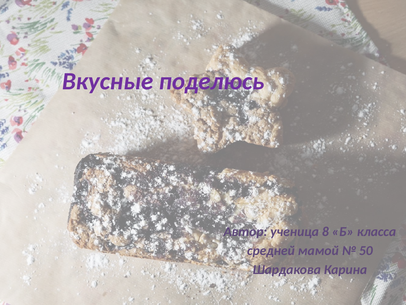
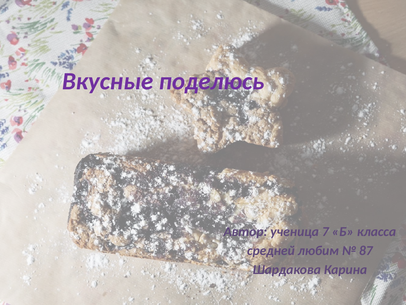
8: 8 -> 7
мамой: мамой -> любим
50: 50 -> 87
